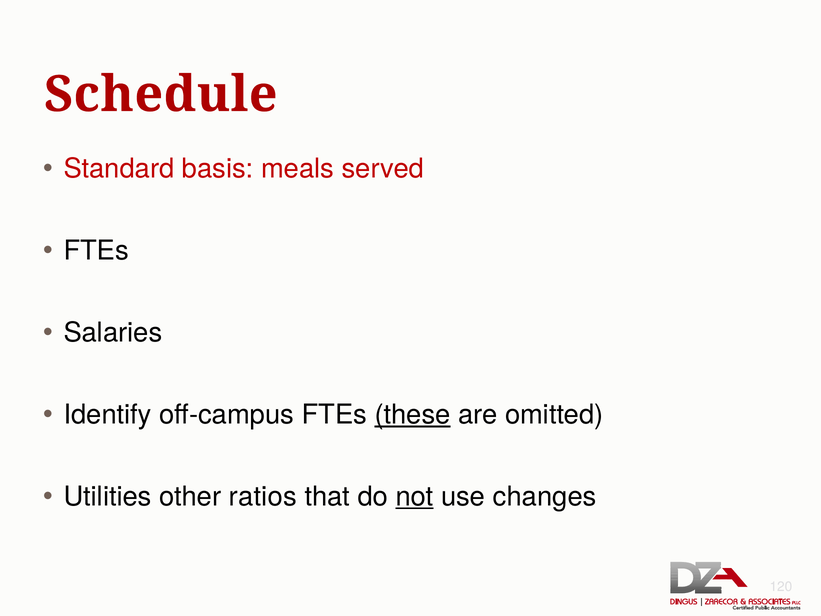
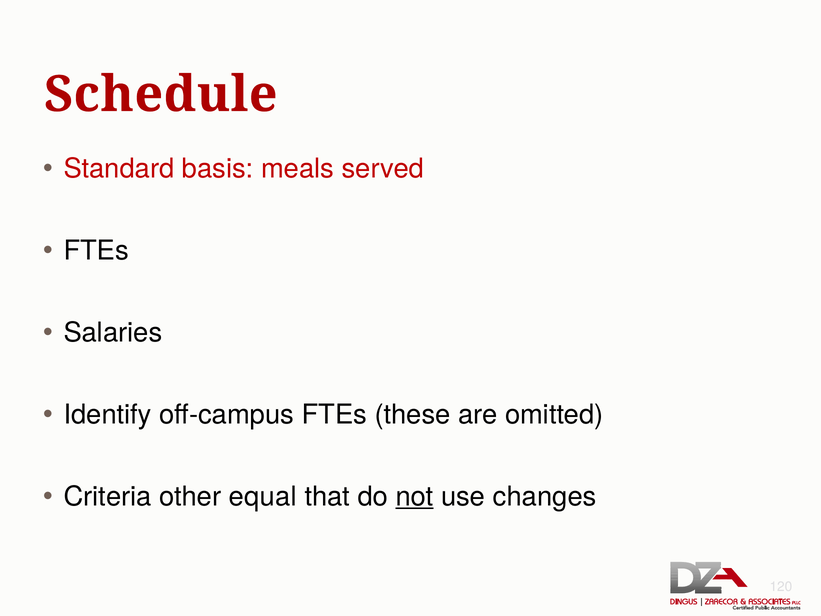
these underline: present -> none
Utilities: Utilities -> Criteria
ratios: ratios -> equal
